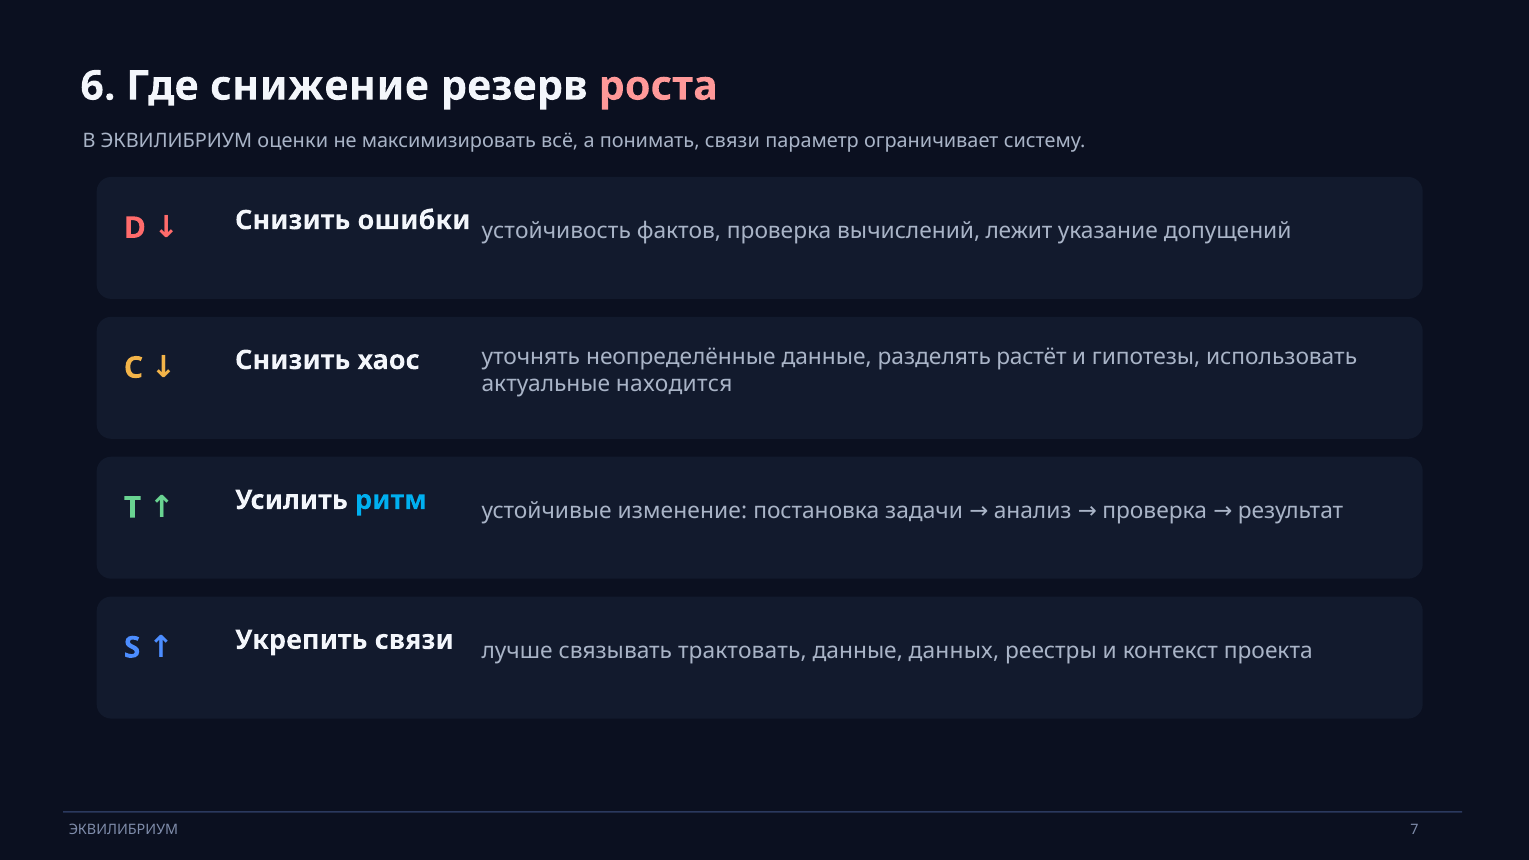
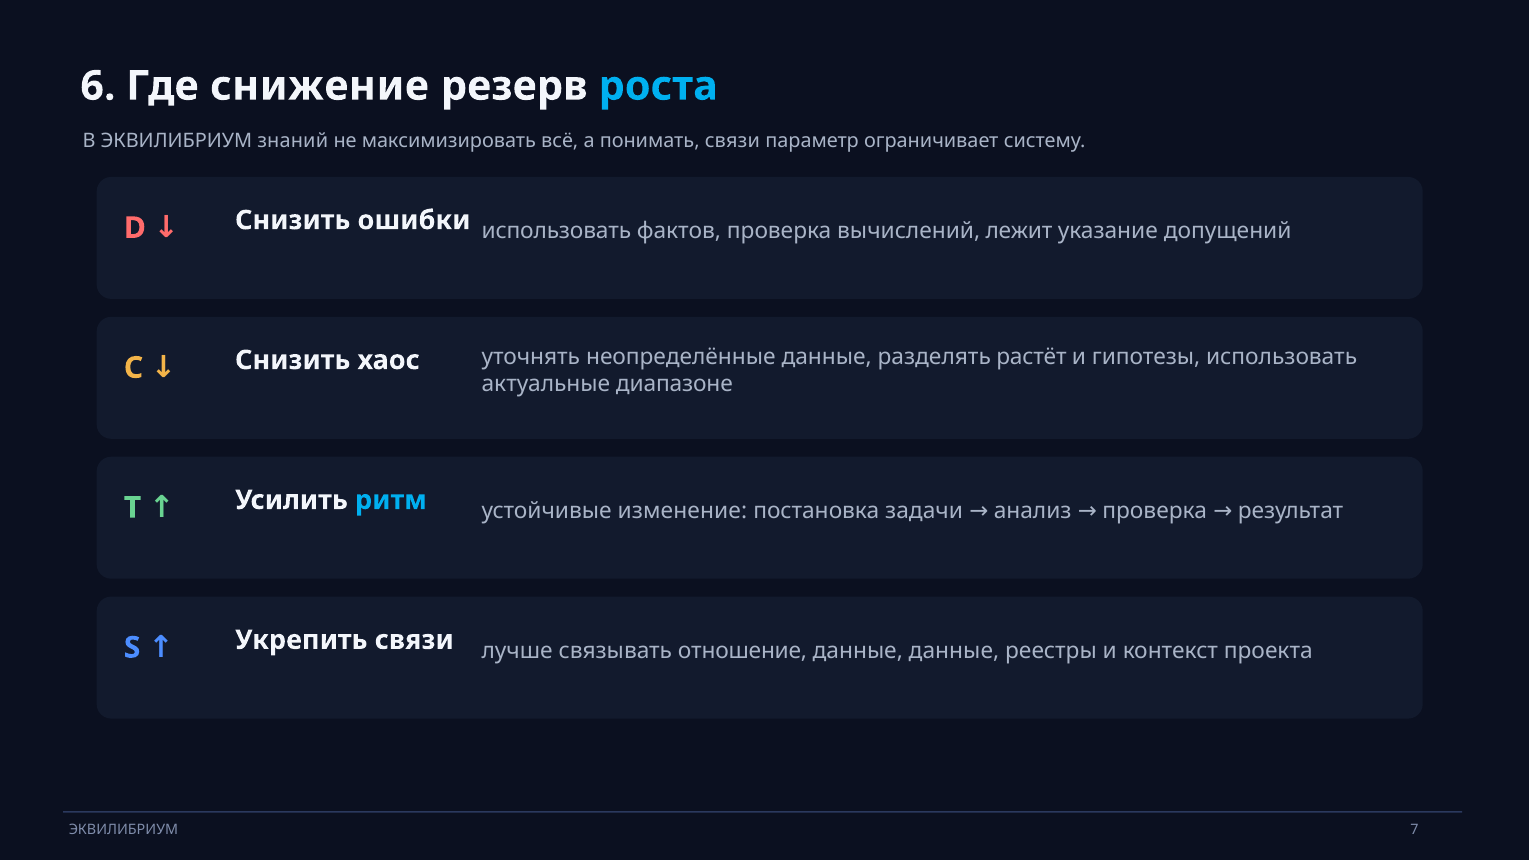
роста colour: pink -> light blue
оценки: оценки -> знаний
ошибки устойчивость: устойчивость -> использовать
находится: находится -> диапазоне
трактовать: трактовать -> отношение
данные данных: данных -> данные
